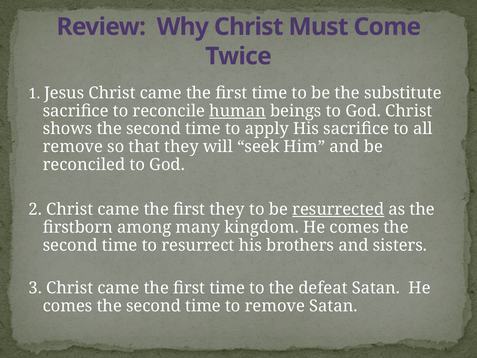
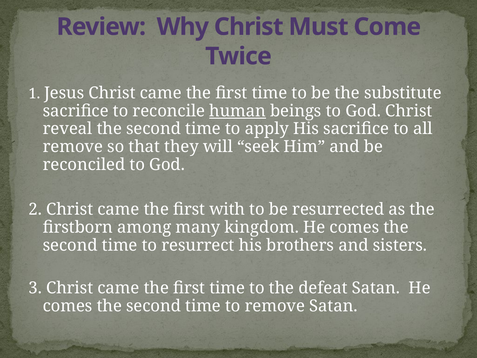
shows: shows -> reveal
first they: they -> with
resurrected underline: present -> none
